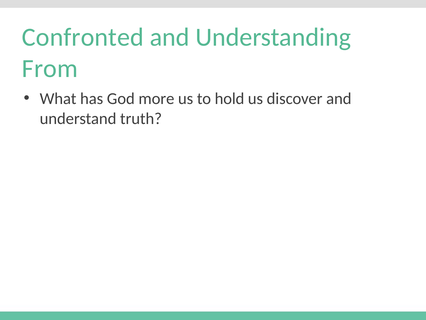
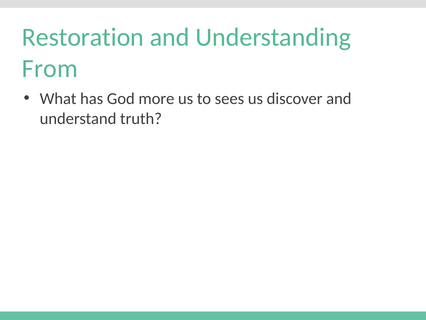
Confronted: Confronted -> Restoration
hold: hold -> sees
